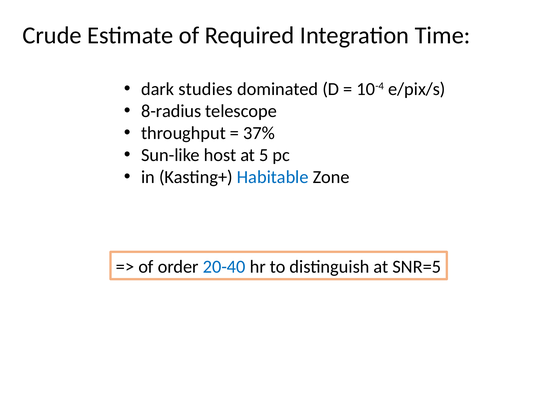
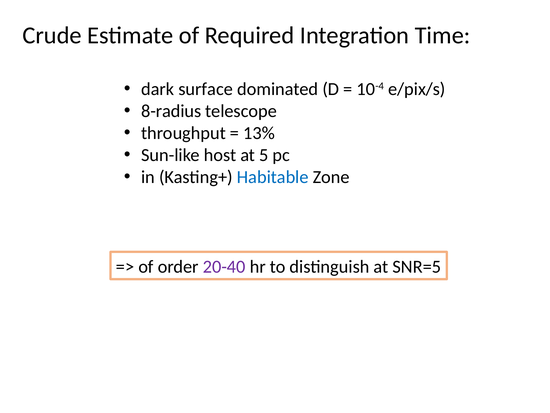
studies: studies -> surface
37%: 37% -> 13%
20-40 colour: blue -> purple
